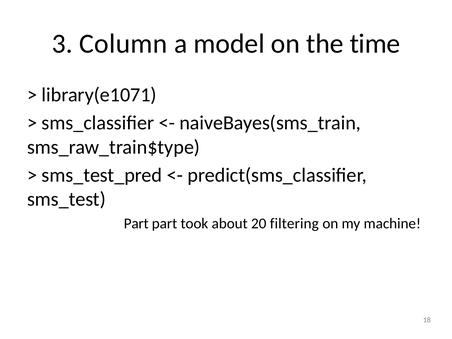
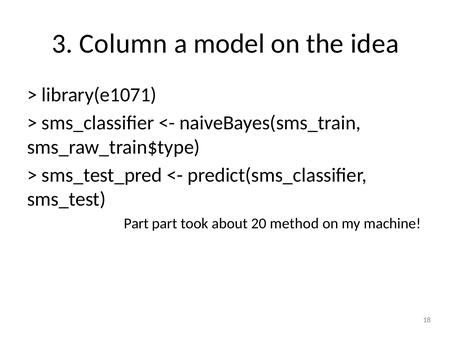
time: time -> idea
filtering: filtering -> method
